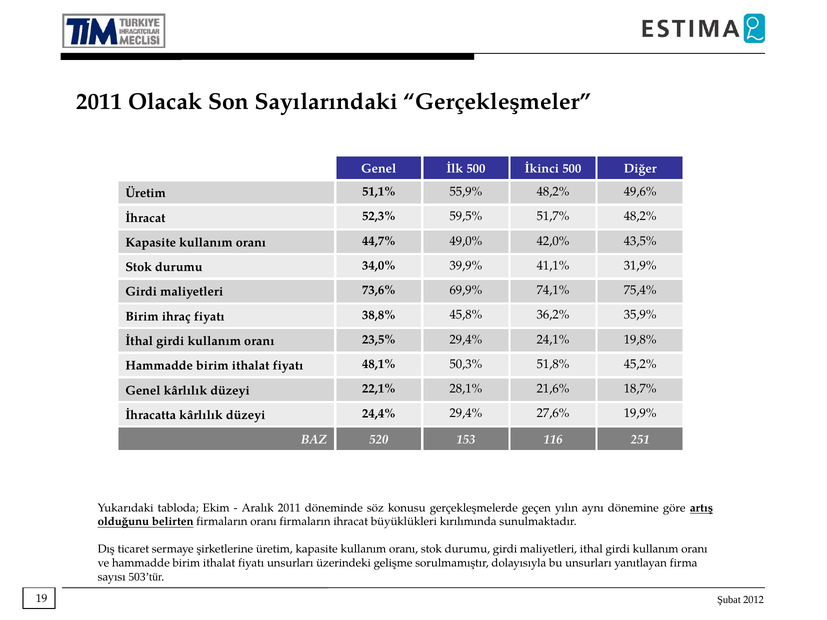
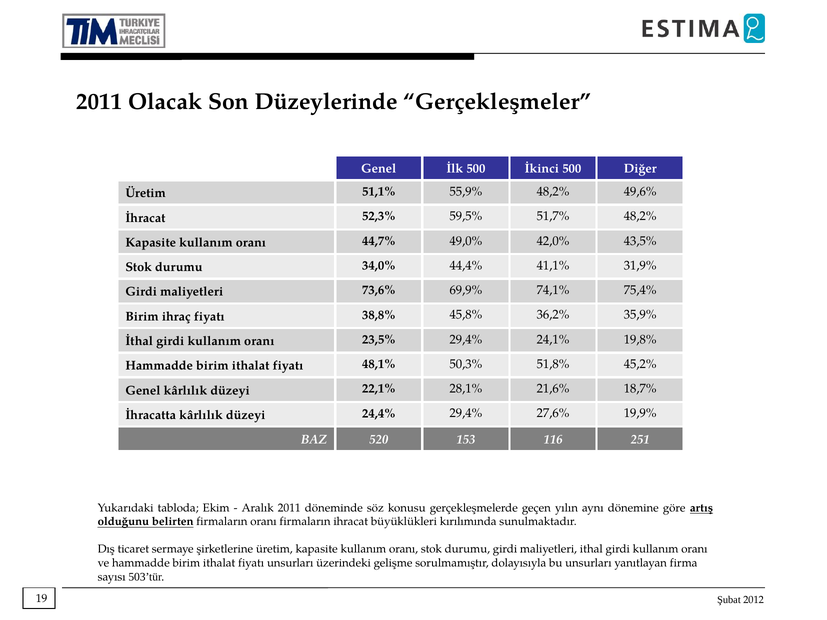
Sayılarındaki: Sayılarındaki -> Düzeylerinde
39,9%: 39,9% -> 44,4%
